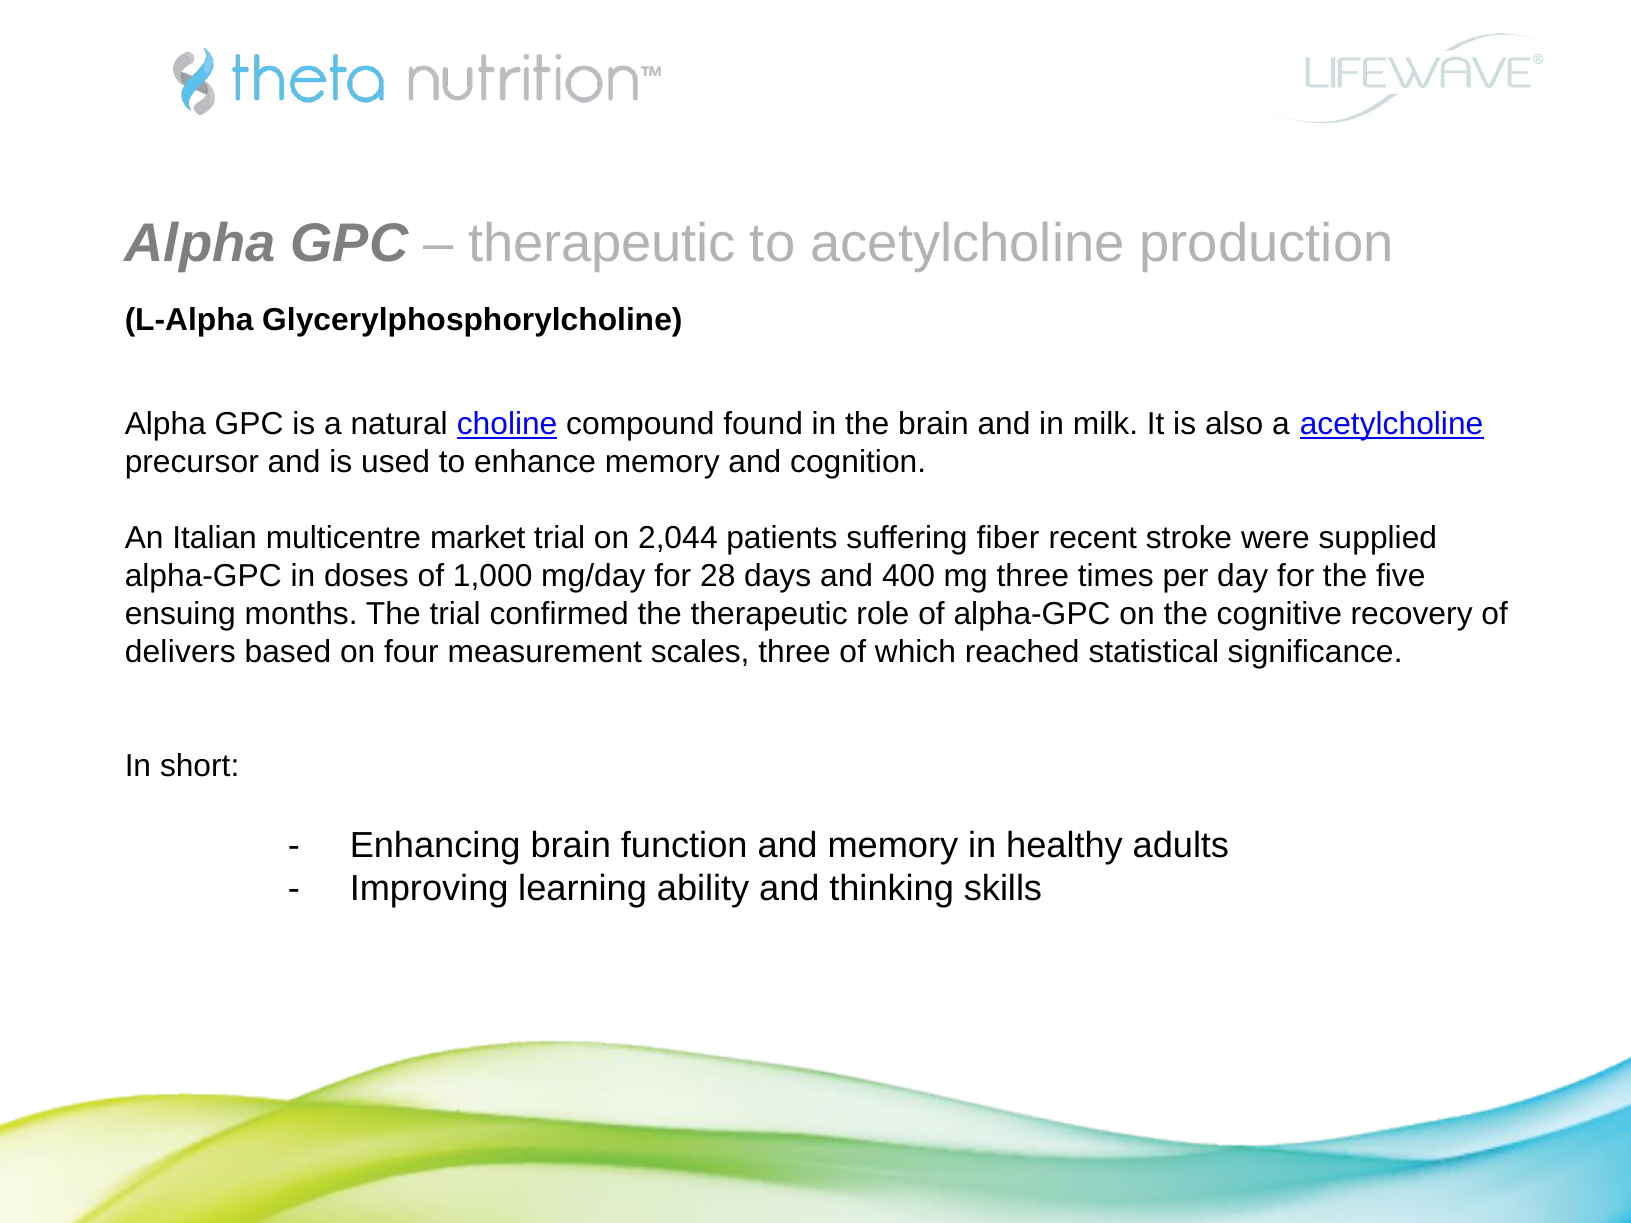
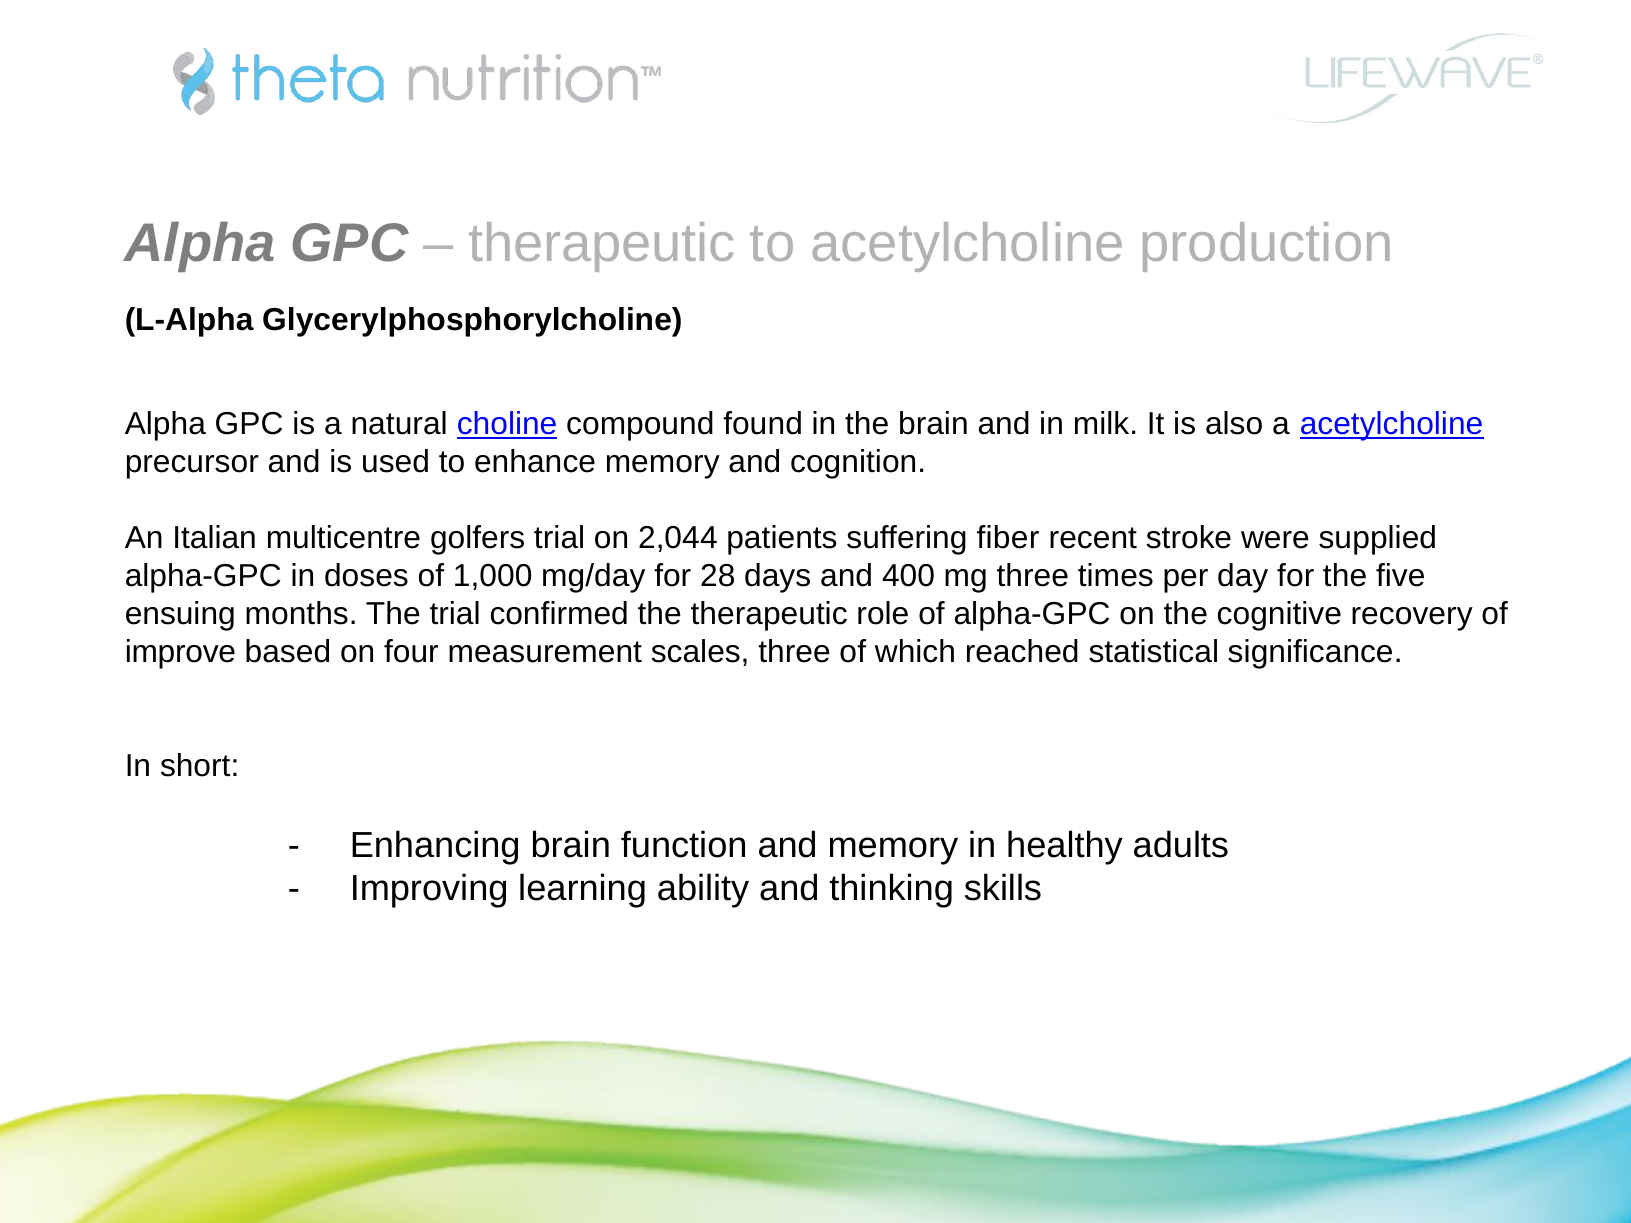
market: market -> golfers
delivers: delivers -> improve
